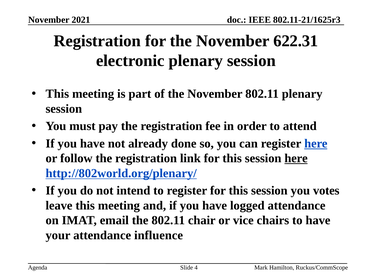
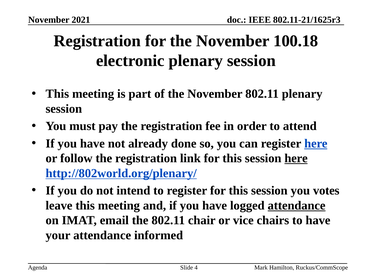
622.31: 622.31 -> 100.18
attendance at (297, 205) underline: none -> present
influence: influence -> informed
